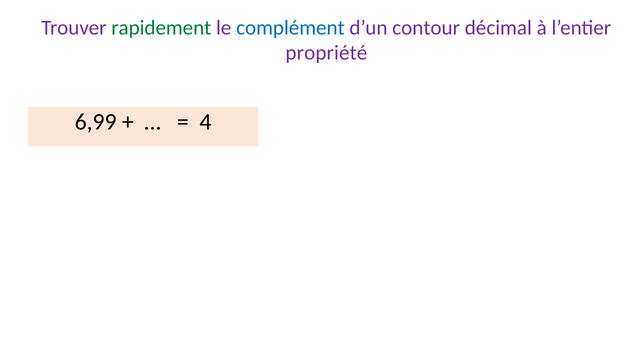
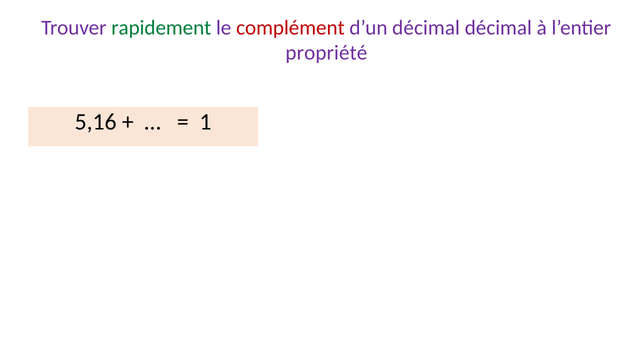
complément colour: blue -> red
d’un contour: contour -> décimal
6,99: 6,99 -> 5,16
4: 4 -> 1
